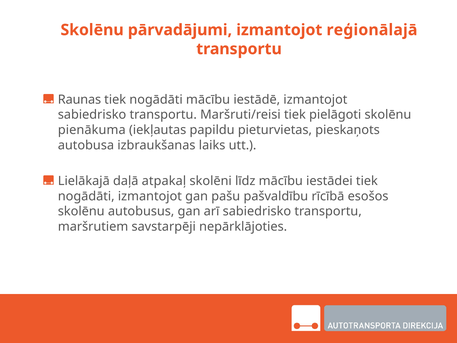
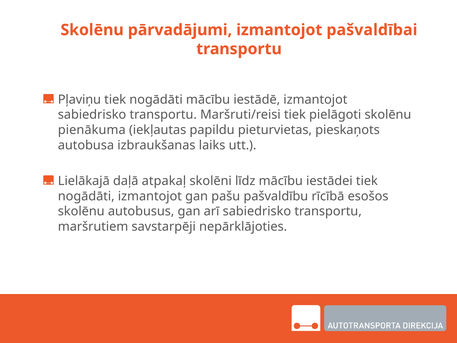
reģionālajā: reģionālajā -> pašvaldībai
Raunas: Raunas -> Pļaviņu
